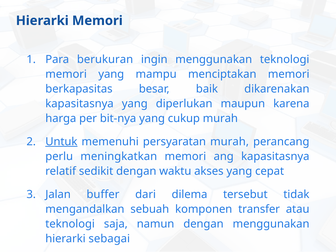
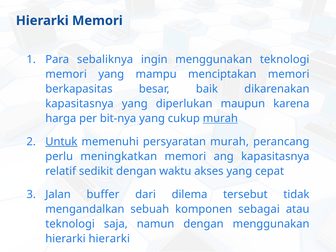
berukuran: berukuran -> sebaliknya
murah at (220, 118) underline: none -> present
transfer: transfer -> sebagai
hierarki sebagai: sebagai -> hierarki
